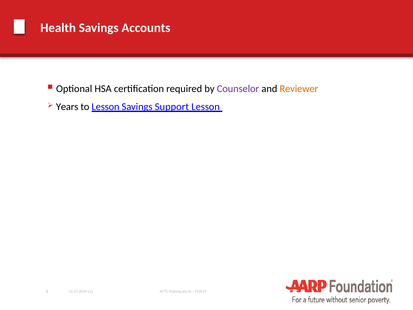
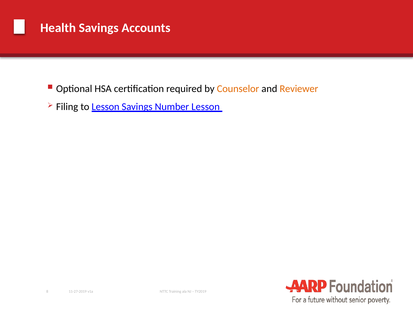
Counselor colour: purple -> orange
Years: Years -> Filing
Support: Support -> Number
